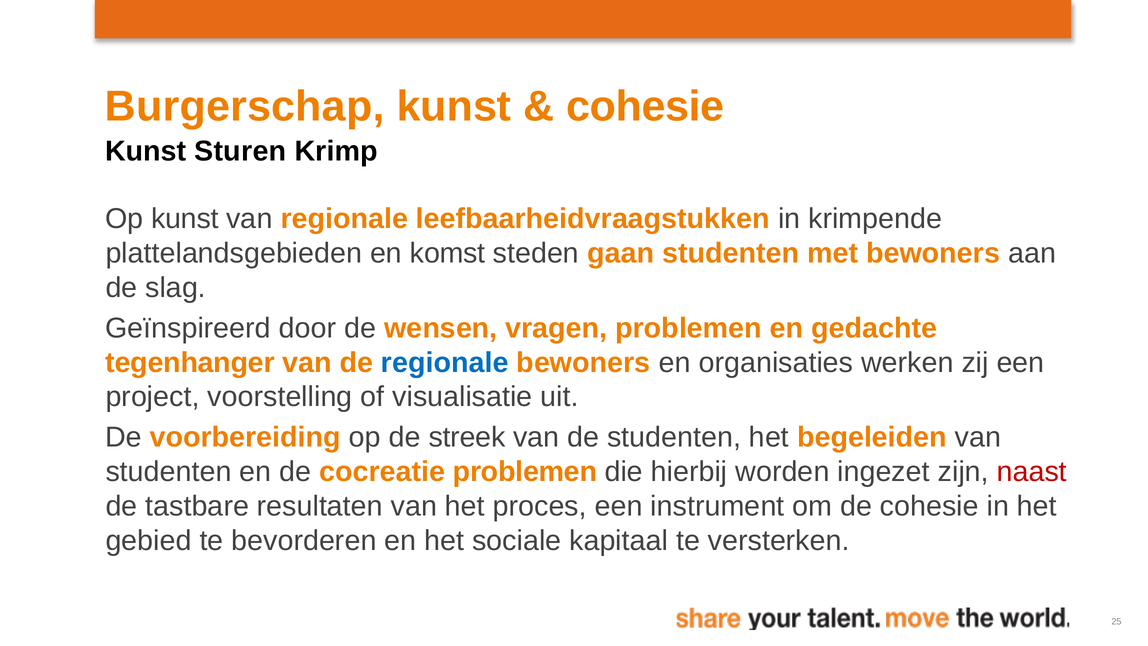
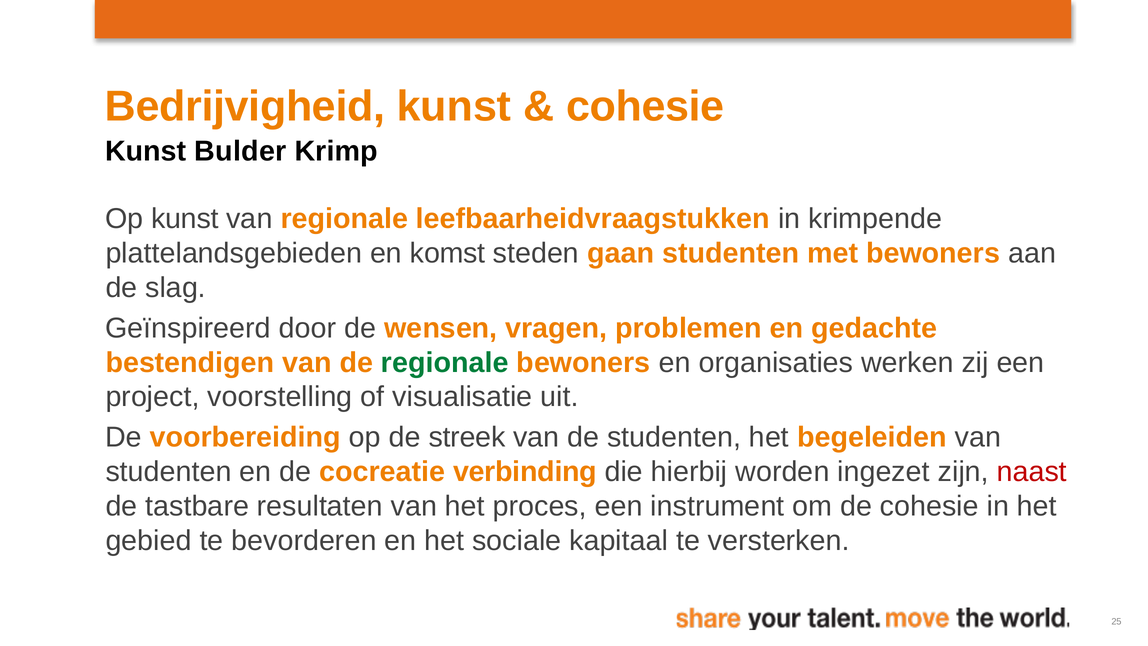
Burgerschap: Burgerschap -> Bedrijvigheid
Sturen: Sturen -> Bulder
tegenhanger: tegenhanger -> bestendigen
regionale at (445, 362) colour: blue -> green
cocreatie problemen: problemen -> verbinding
